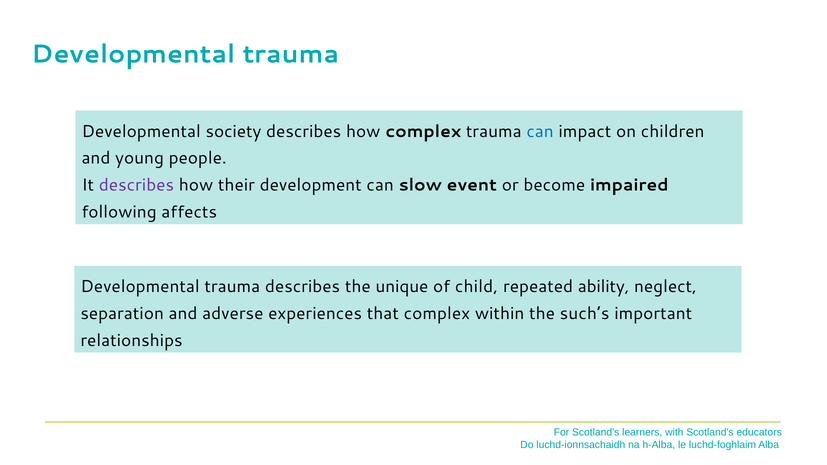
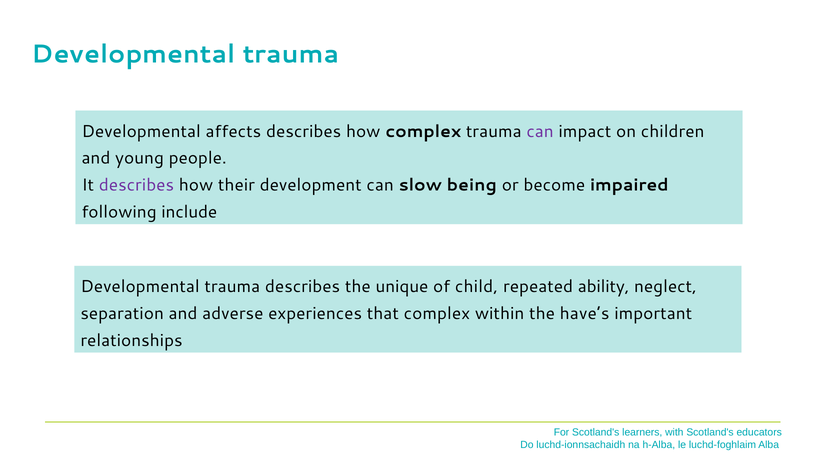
society: society -> affects
can at (540, 131) colour: blue -> purple
event: event -> being
affects: affects -> include
such’s: such’s -> have’s
